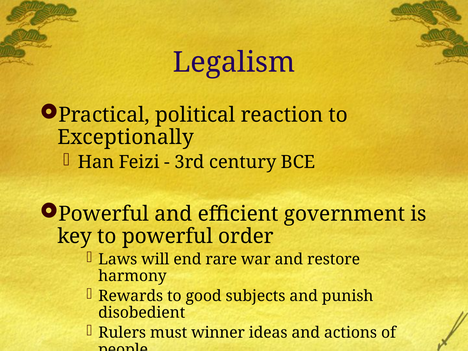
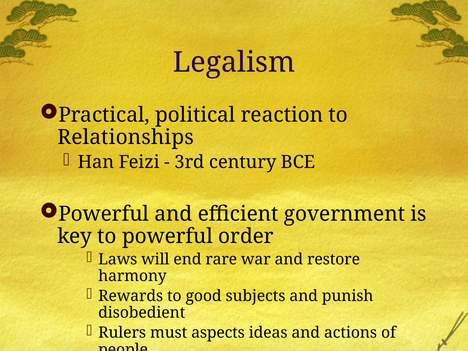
Exceptionally: Exceptionally -> Relationships
winner: winner -> aspects
